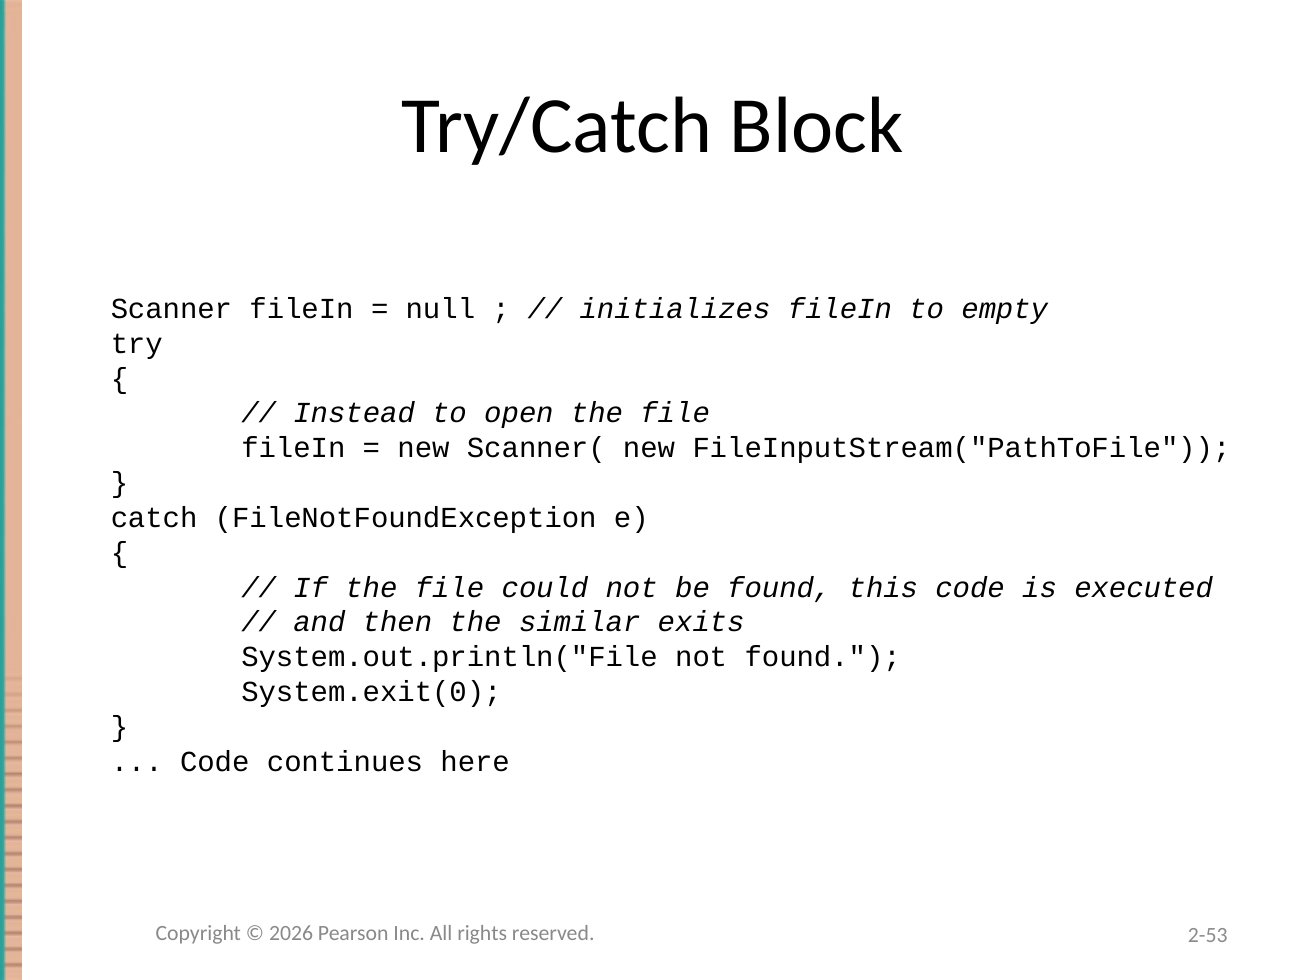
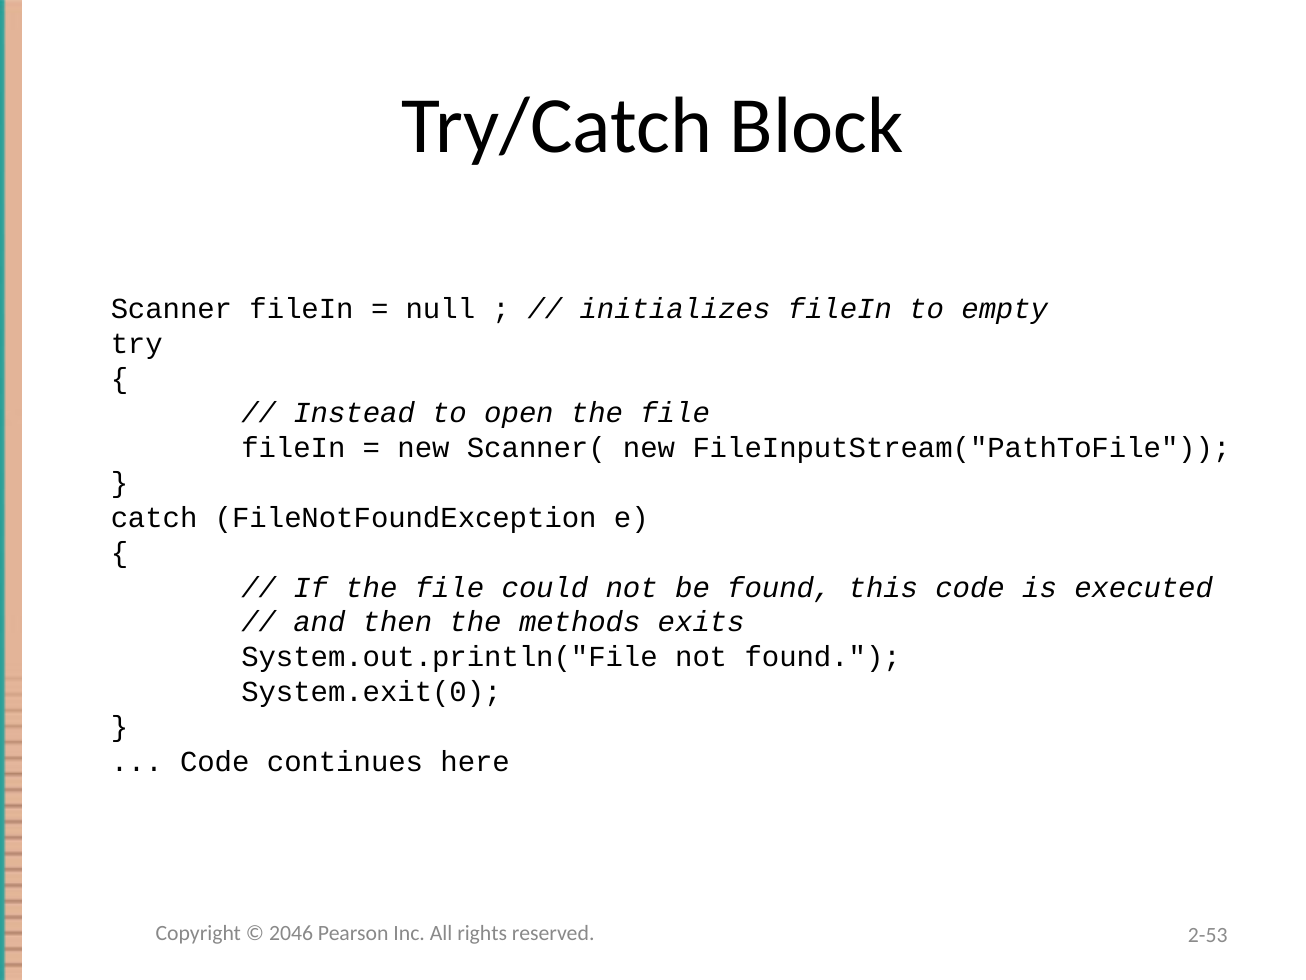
similar: similar -> methods
2026: 2026 -> 2046
